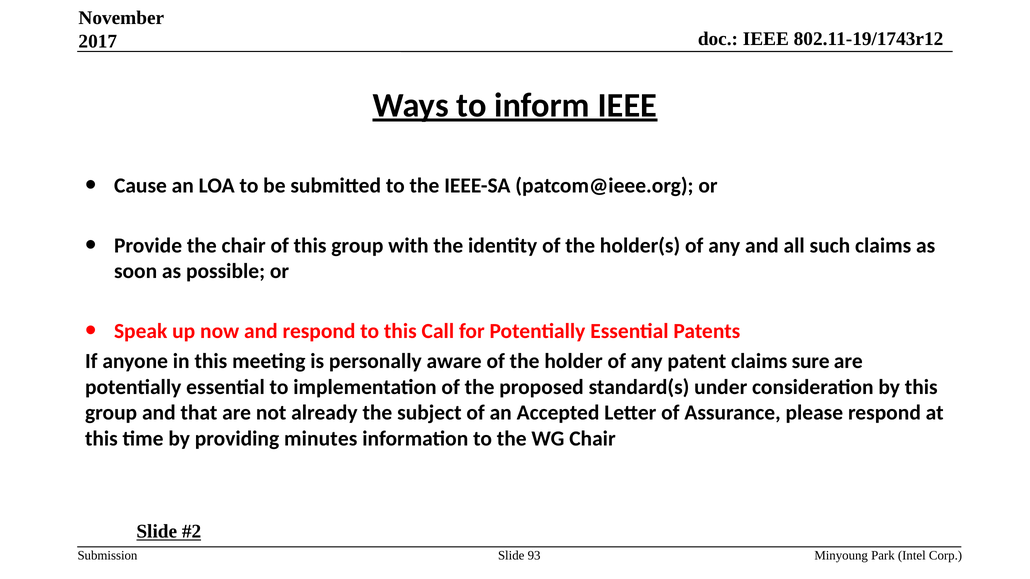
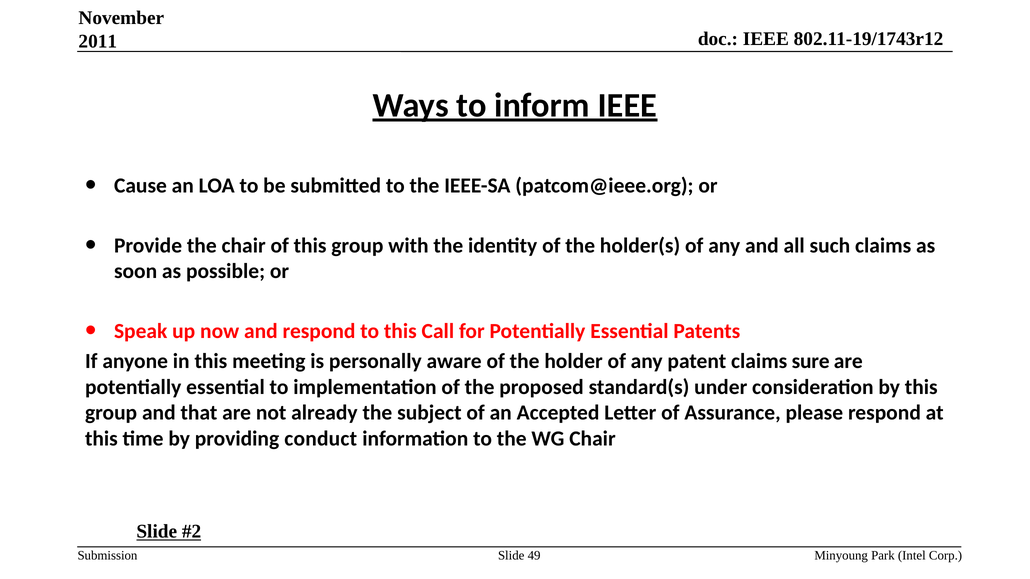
2017: 2017 -> 2011
minutes: minutes -> conduct
93: 93 -> 49
